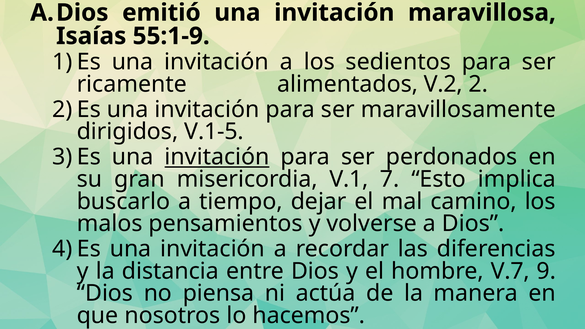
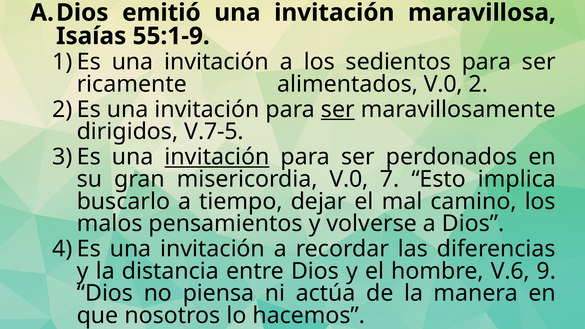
alimentados V.2: V.2 -> V.0
ser at (338, 109) underline: none -> present
V.1-5: V.1-5 -> V.7-5
misericordia V.1: V.1 -> V.0
V.7: V.7 -> V.6
